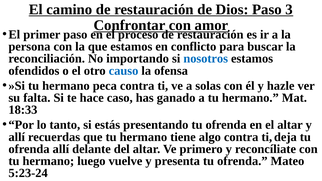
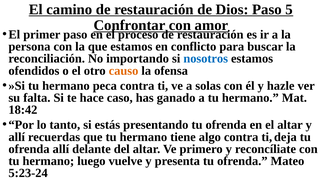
3: 3 -> 5
causo colour: blue -> orange
18:33: 18:33 -> 18:42
